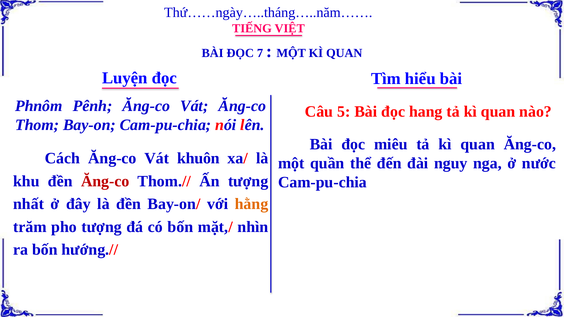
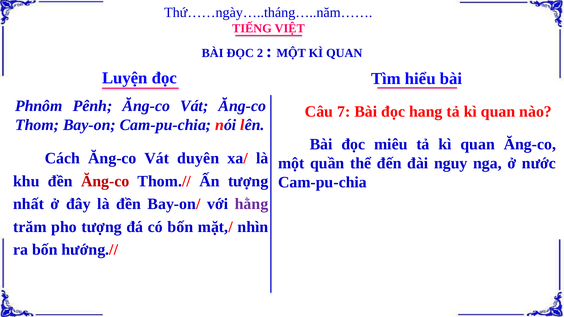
7: 7 -> 2
5: 5 -> 7
khuôn: khuôn -> duyên
hằng colour: orange -> purple
